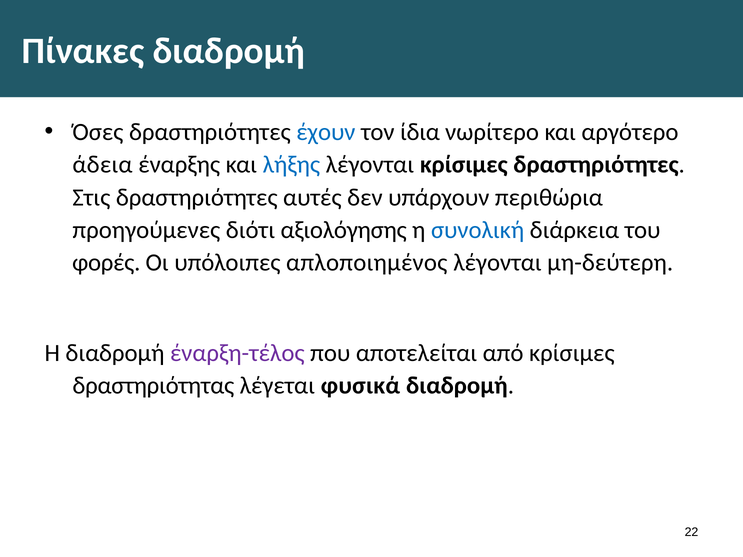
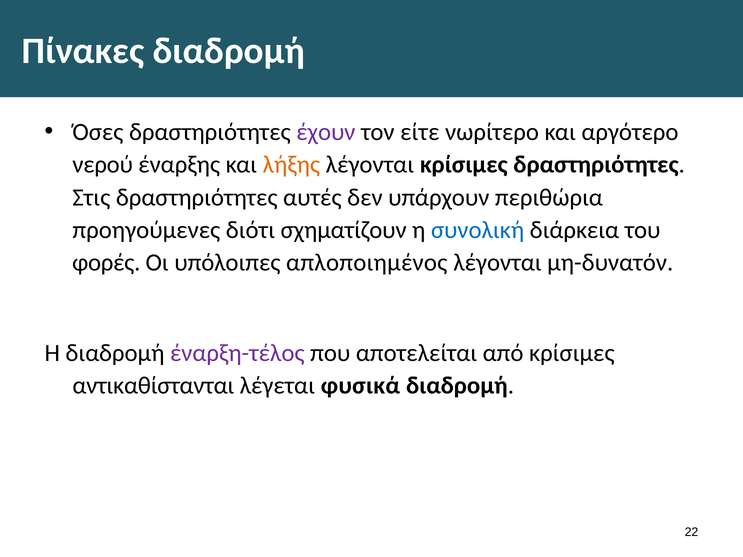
έχουν colour: blue -> purple
ίδια: ίδια -> είτε
άδεια: άδεια -> νερού
λήξης colour: blue -> orange
αξιολόγησης: αξιολόγησης -> σχηματίζουν
μη-δεύτερη: μη-δεύτερη -> μη-δυνατόν
δραστηριότητας: δραστηριότητας -> αντικαθίστανται
